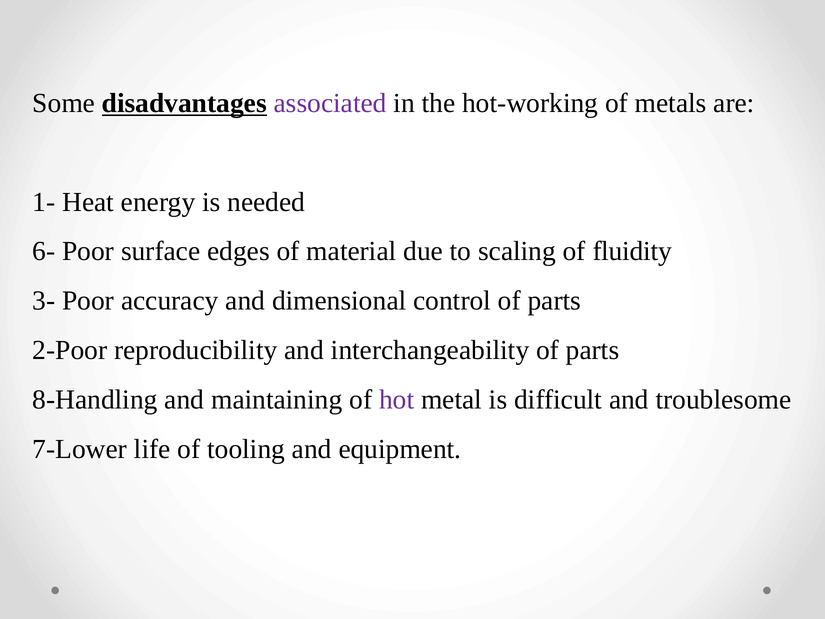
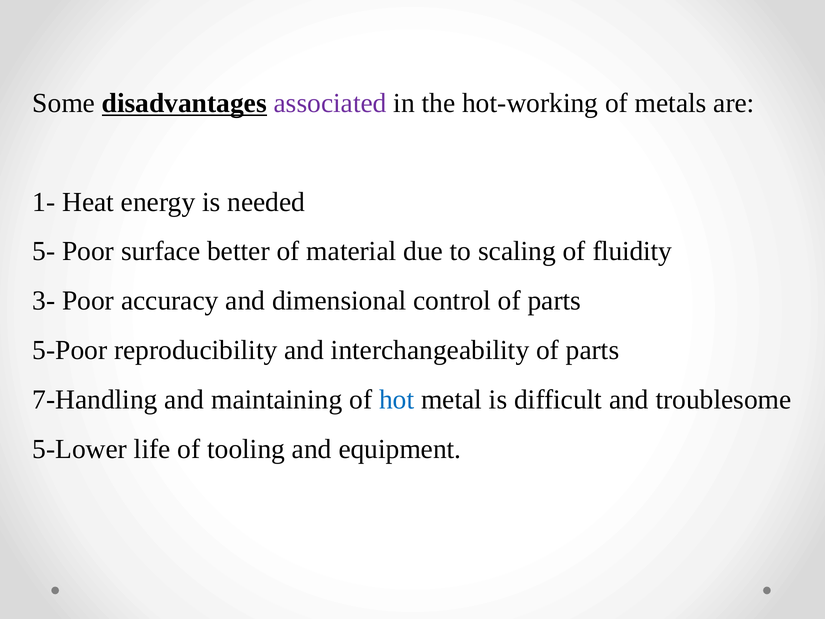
6-: 6- -> 5-
edges: edges -> better
2-Poor: 2-Poor -> 5-Poor
8-Handling: 8-Handling -> 7-Handling
hot colour: purple -> blue
7-Lower: 7-Lower -> 5-Lower
